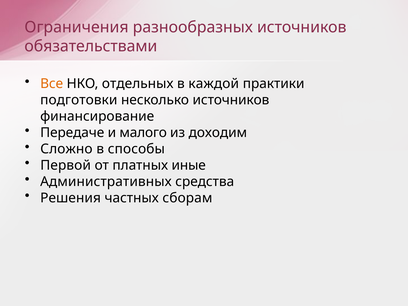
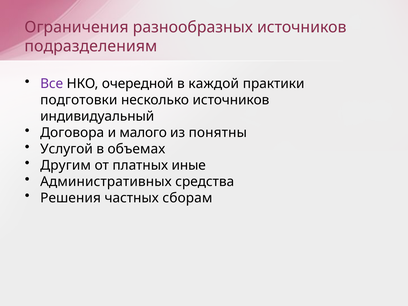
обязательствами: обязательствами -> подразделениям
Все colour: orange -> purple
отдельных: отдельных -> очередной
финансирование: финансирование -> индивидуальный
Передаче: Передаче -> Договора
доходим: доходим -> понятны
Сложно: Сложно -> Услугой
способы: способы -> объемах
Первой: Первой -> Другим
